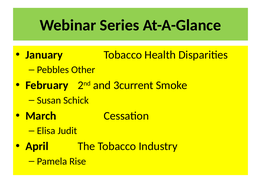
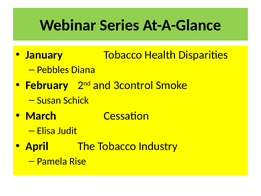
Other: Other -> Diana
3current: 3current -> 3control
